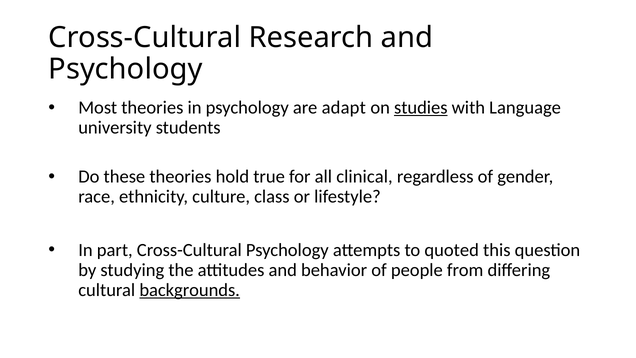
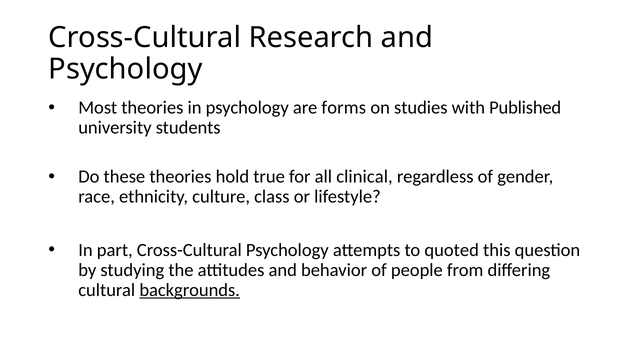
adapt: adapt -> forms
studies underline: present -> none
Language: Language -> Published
